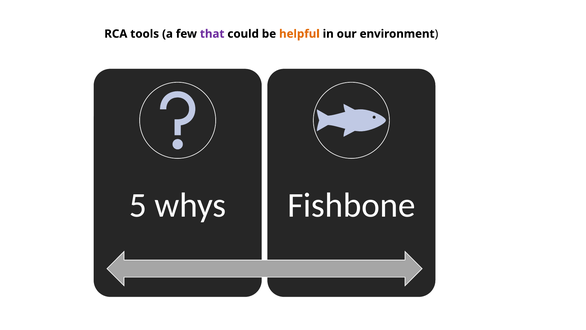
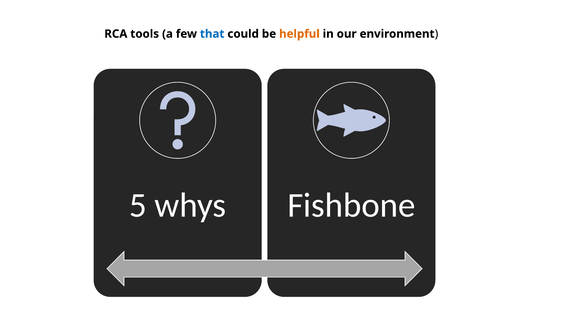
that colour: purple -> blue
